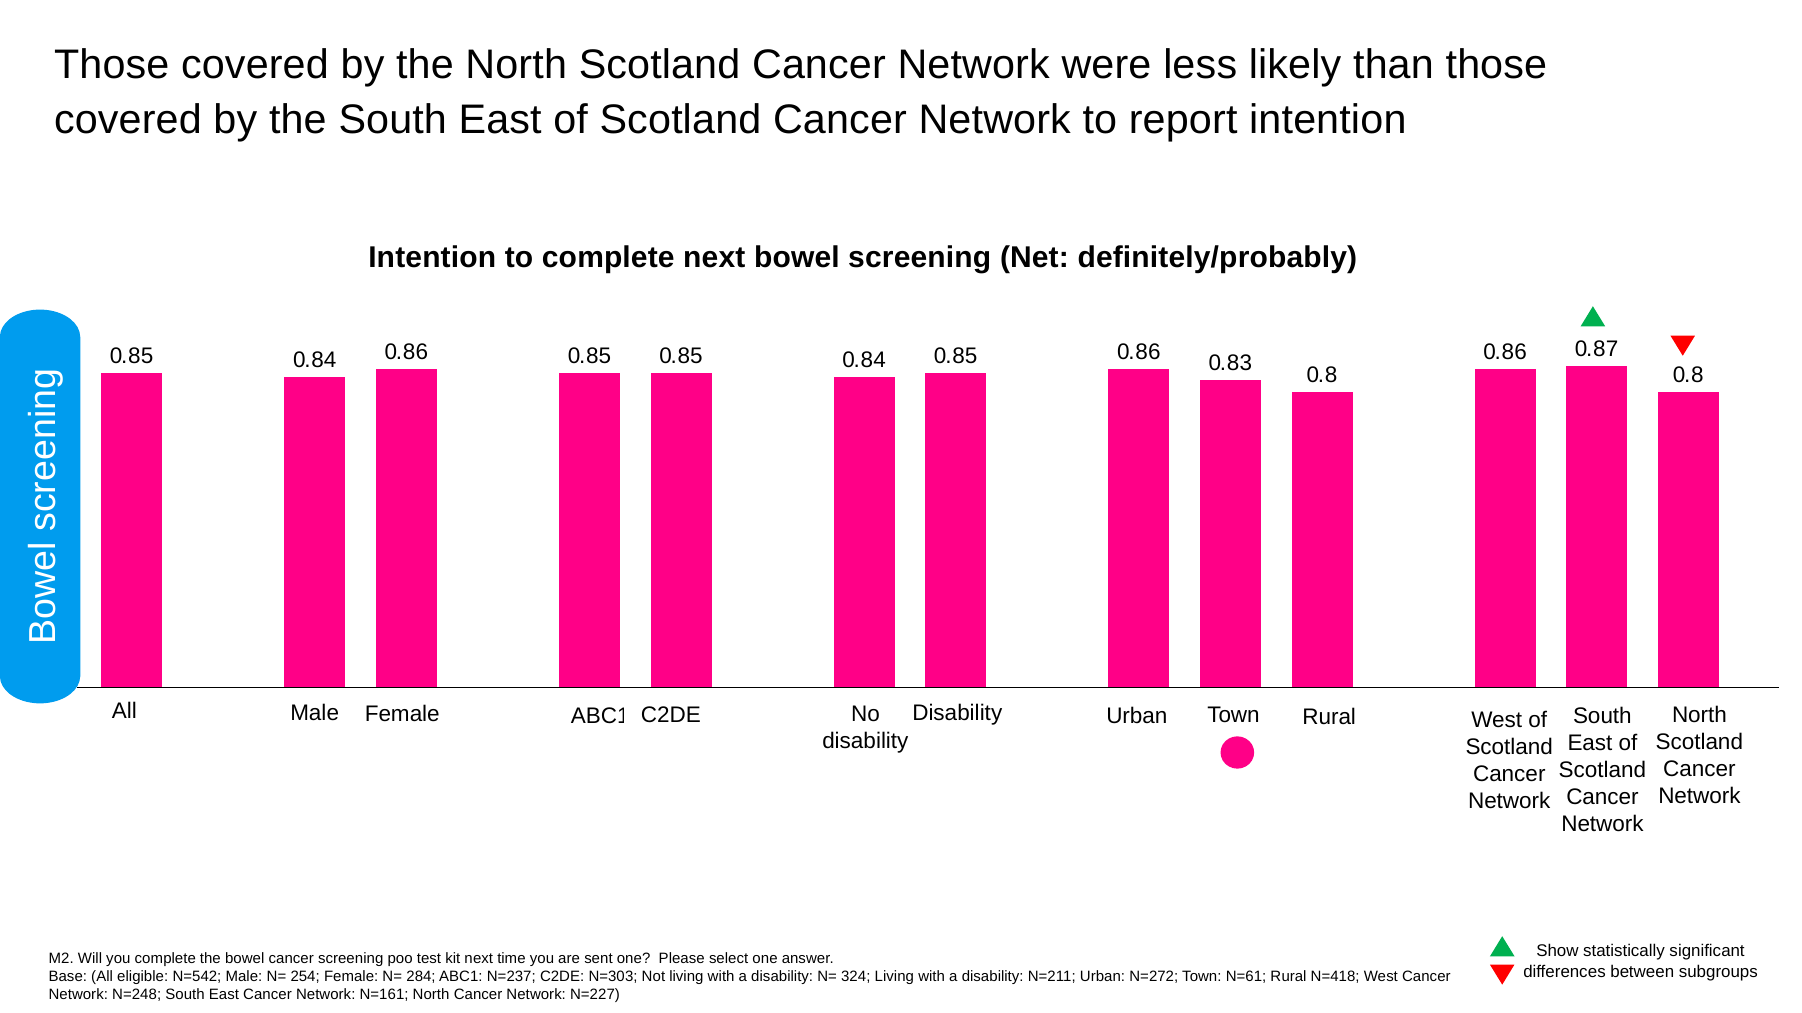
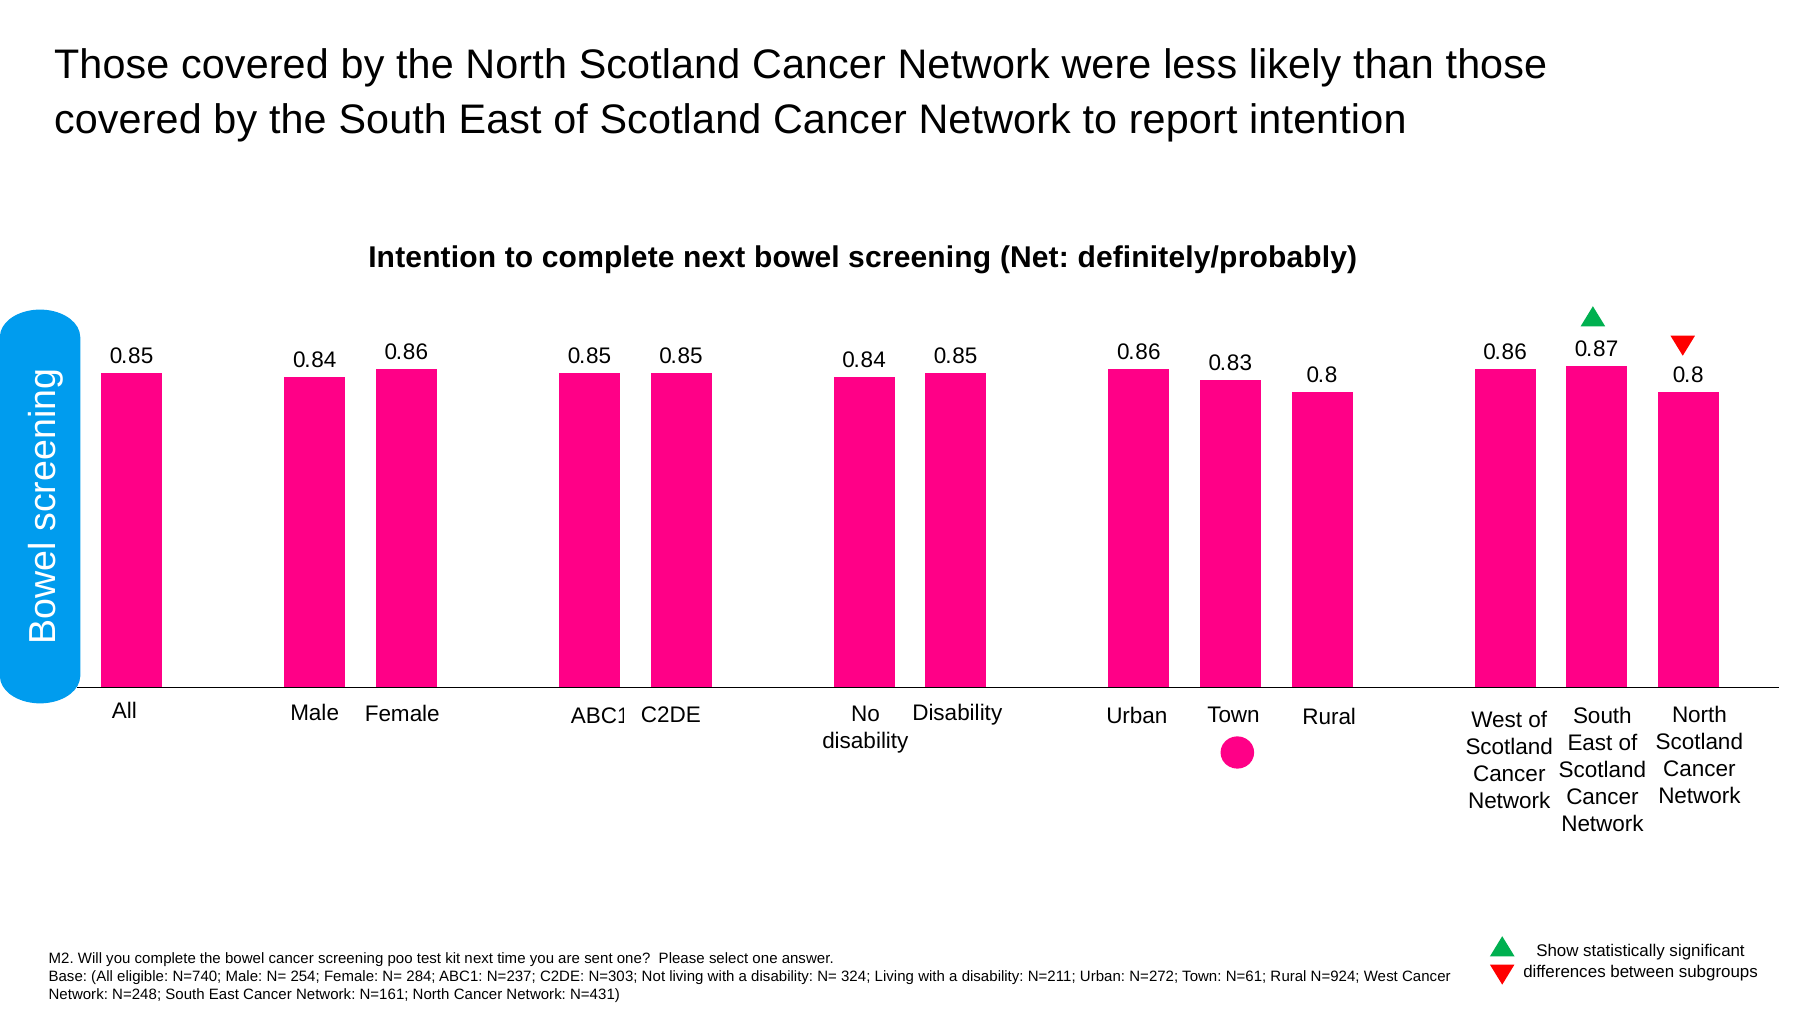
N=542: N=542 -> N=740
N=418: N=418 -> N=924
N=227: N=227 -> N=431
